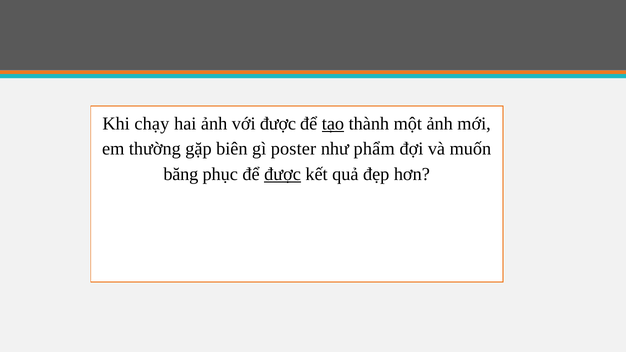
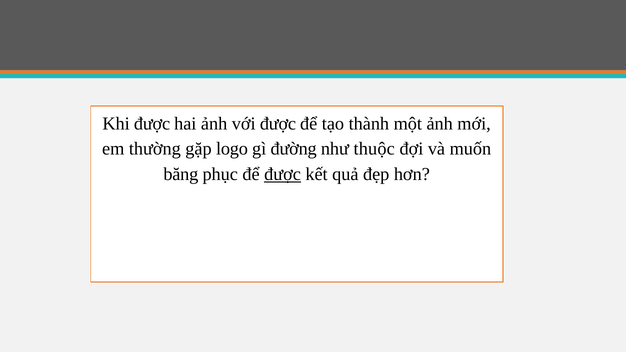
Khi chạy: chạy -> được
tạo underline: present -> none
biên: biên -> logo
poster: poster -> đường
phẩm: phẩm -> thuộc
